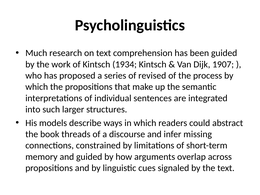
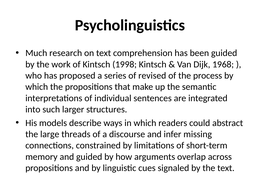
1934: 1934 -> 1998
1907: 1907 -> 1968
book: book -> large
